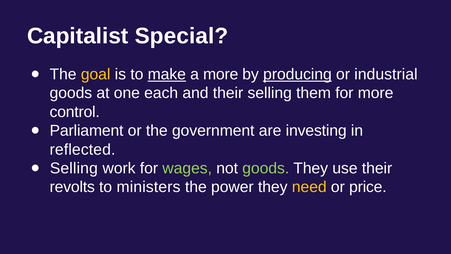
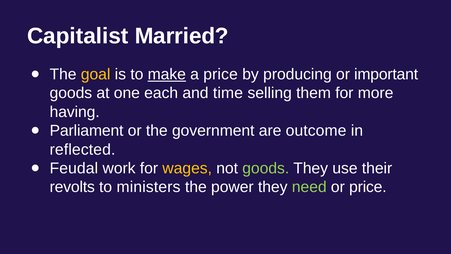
Special: Special -> Married
a more: more -> price
producing underline: present -> none
industrial: industrial -> important
and their: their -> time
control: control -> having
investing: investing -> outcome
Selling at (74, 168): Selling -> Feudal
wages colour: light green -> yellow
need colour: yellow -> light green
